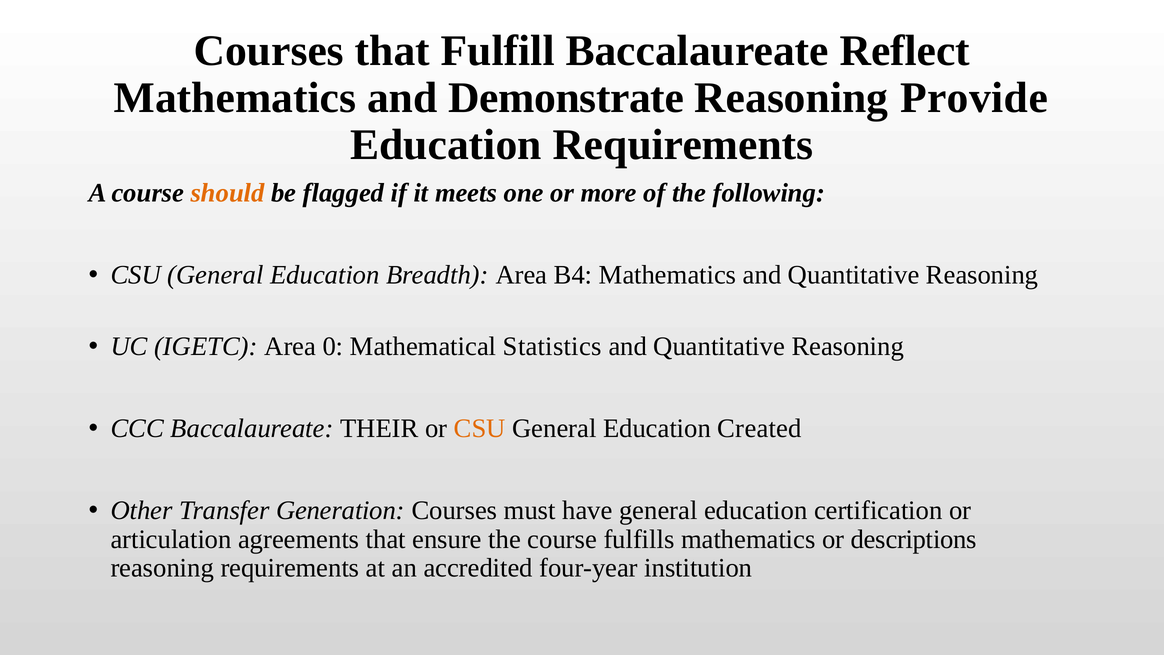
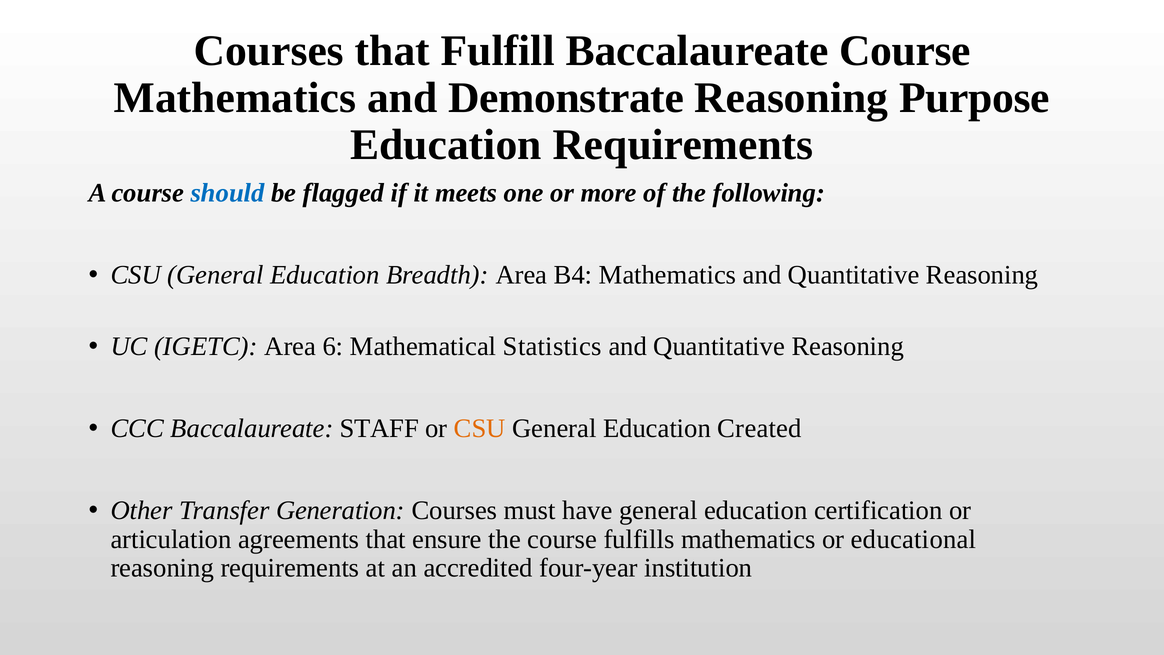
Baccalaureate Reflect: Reflect -> Course
Provide: Provide -> Purpose
should colour: orange -> blue
0: 0 -> 6
THEIR: THEIR -> STAFF
descriptions: descriptions -> educational
